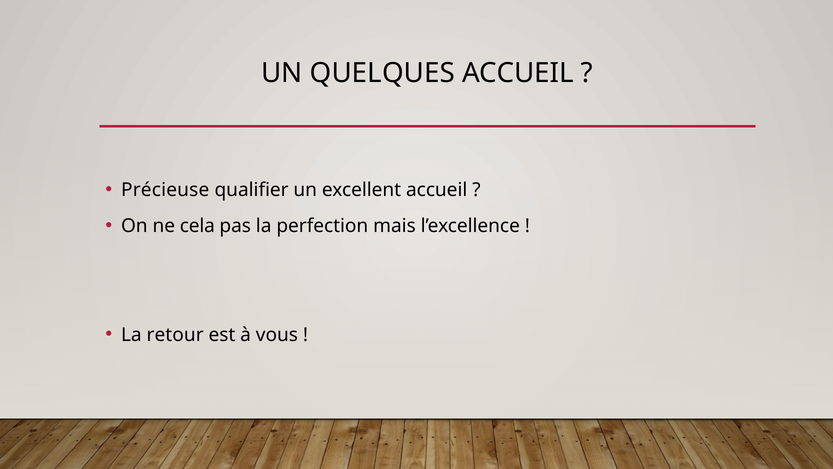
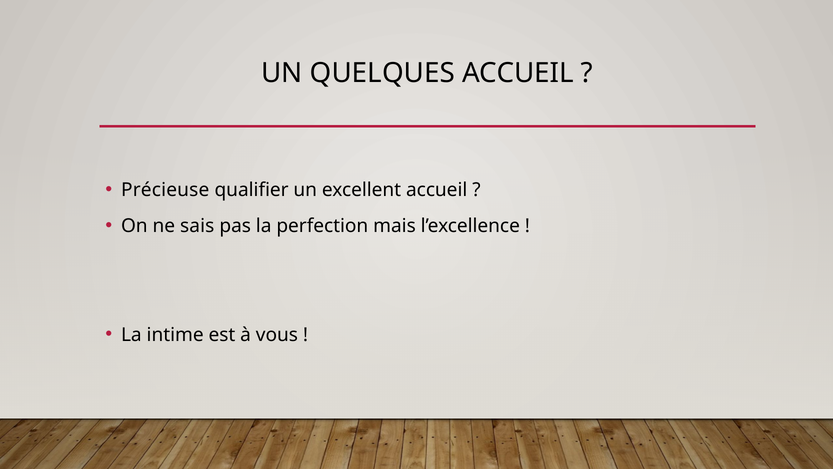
cela: cela -> sais
retour: retour -> intime
